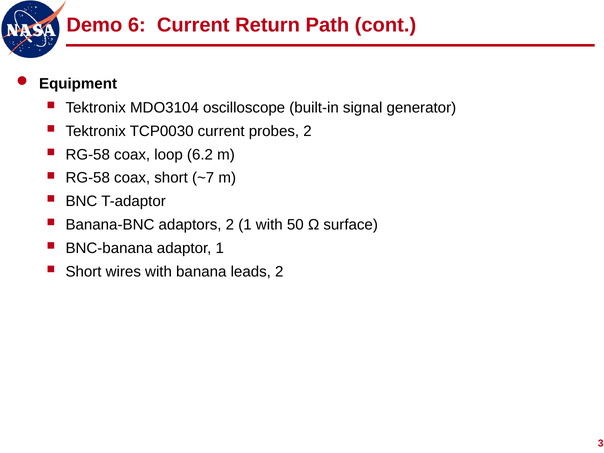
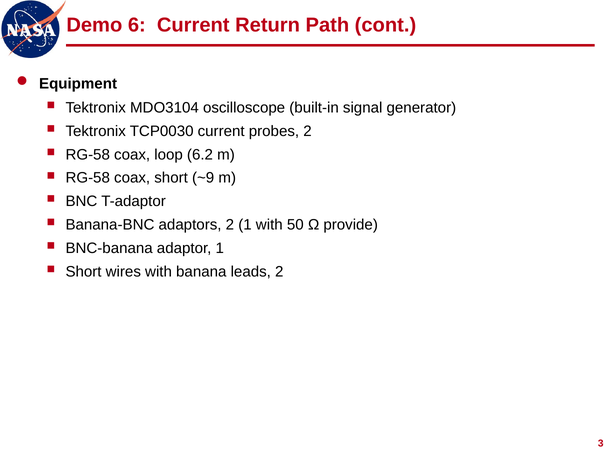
~7: ~7 -> ~9
surface: surface -> provide
